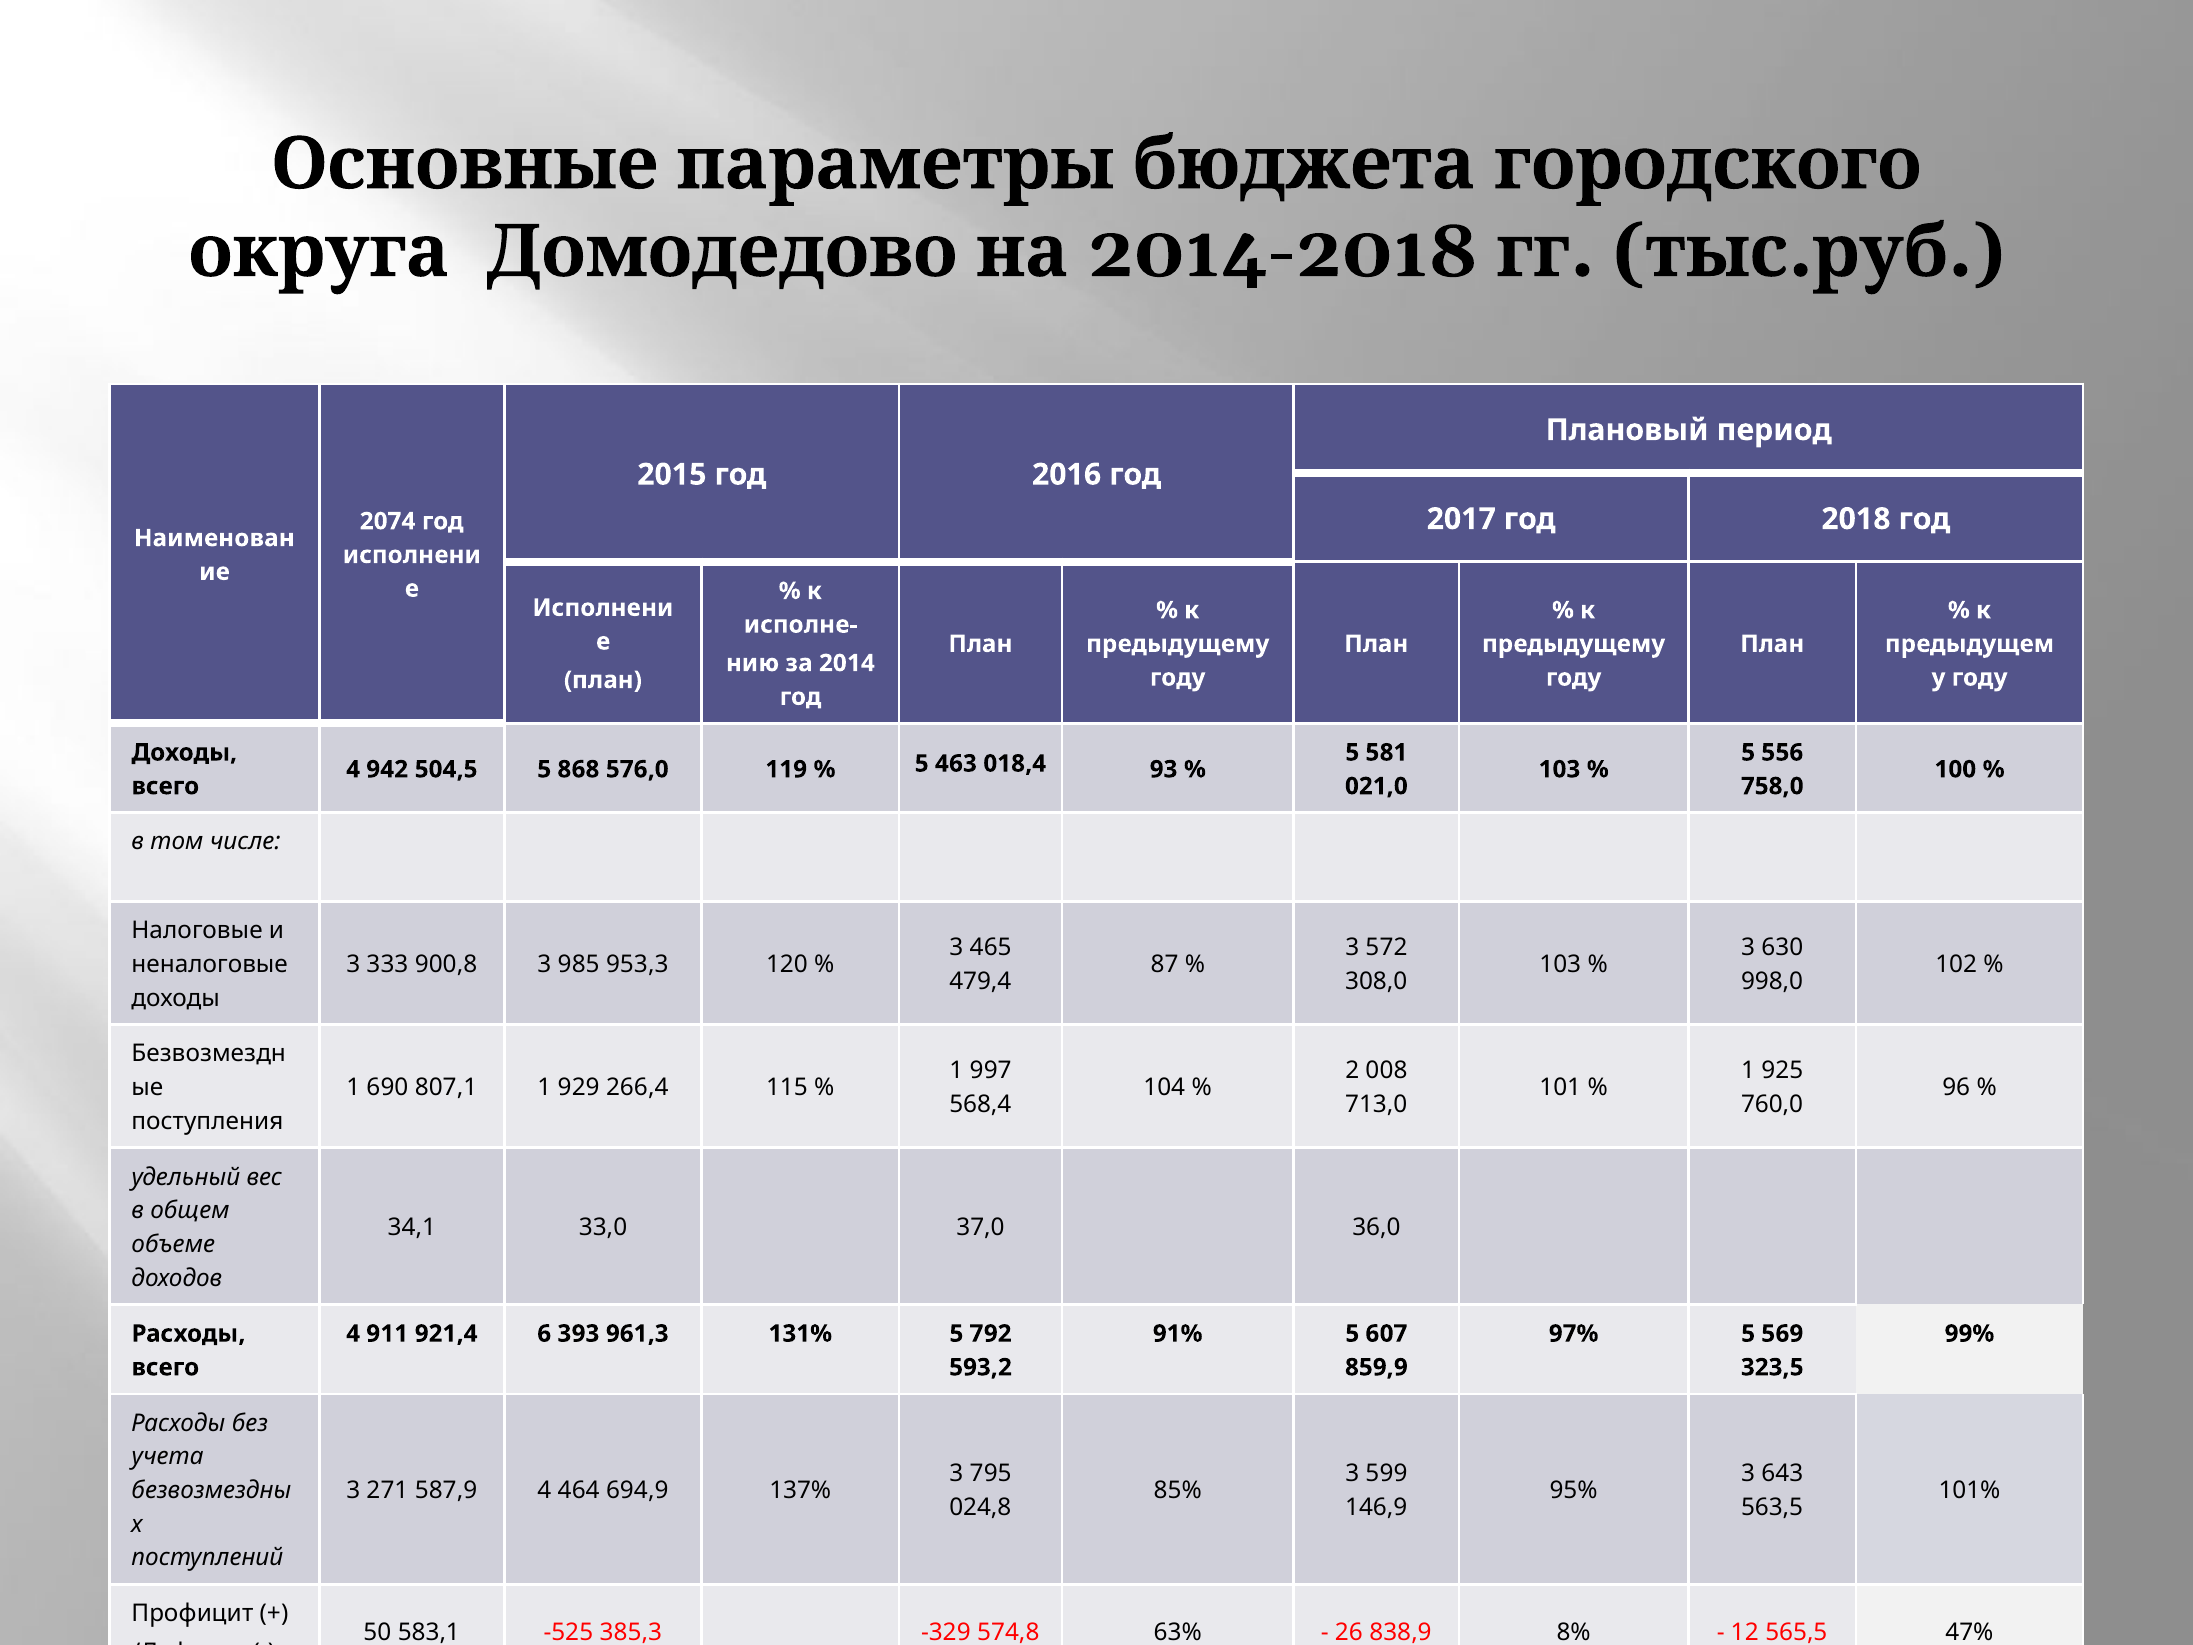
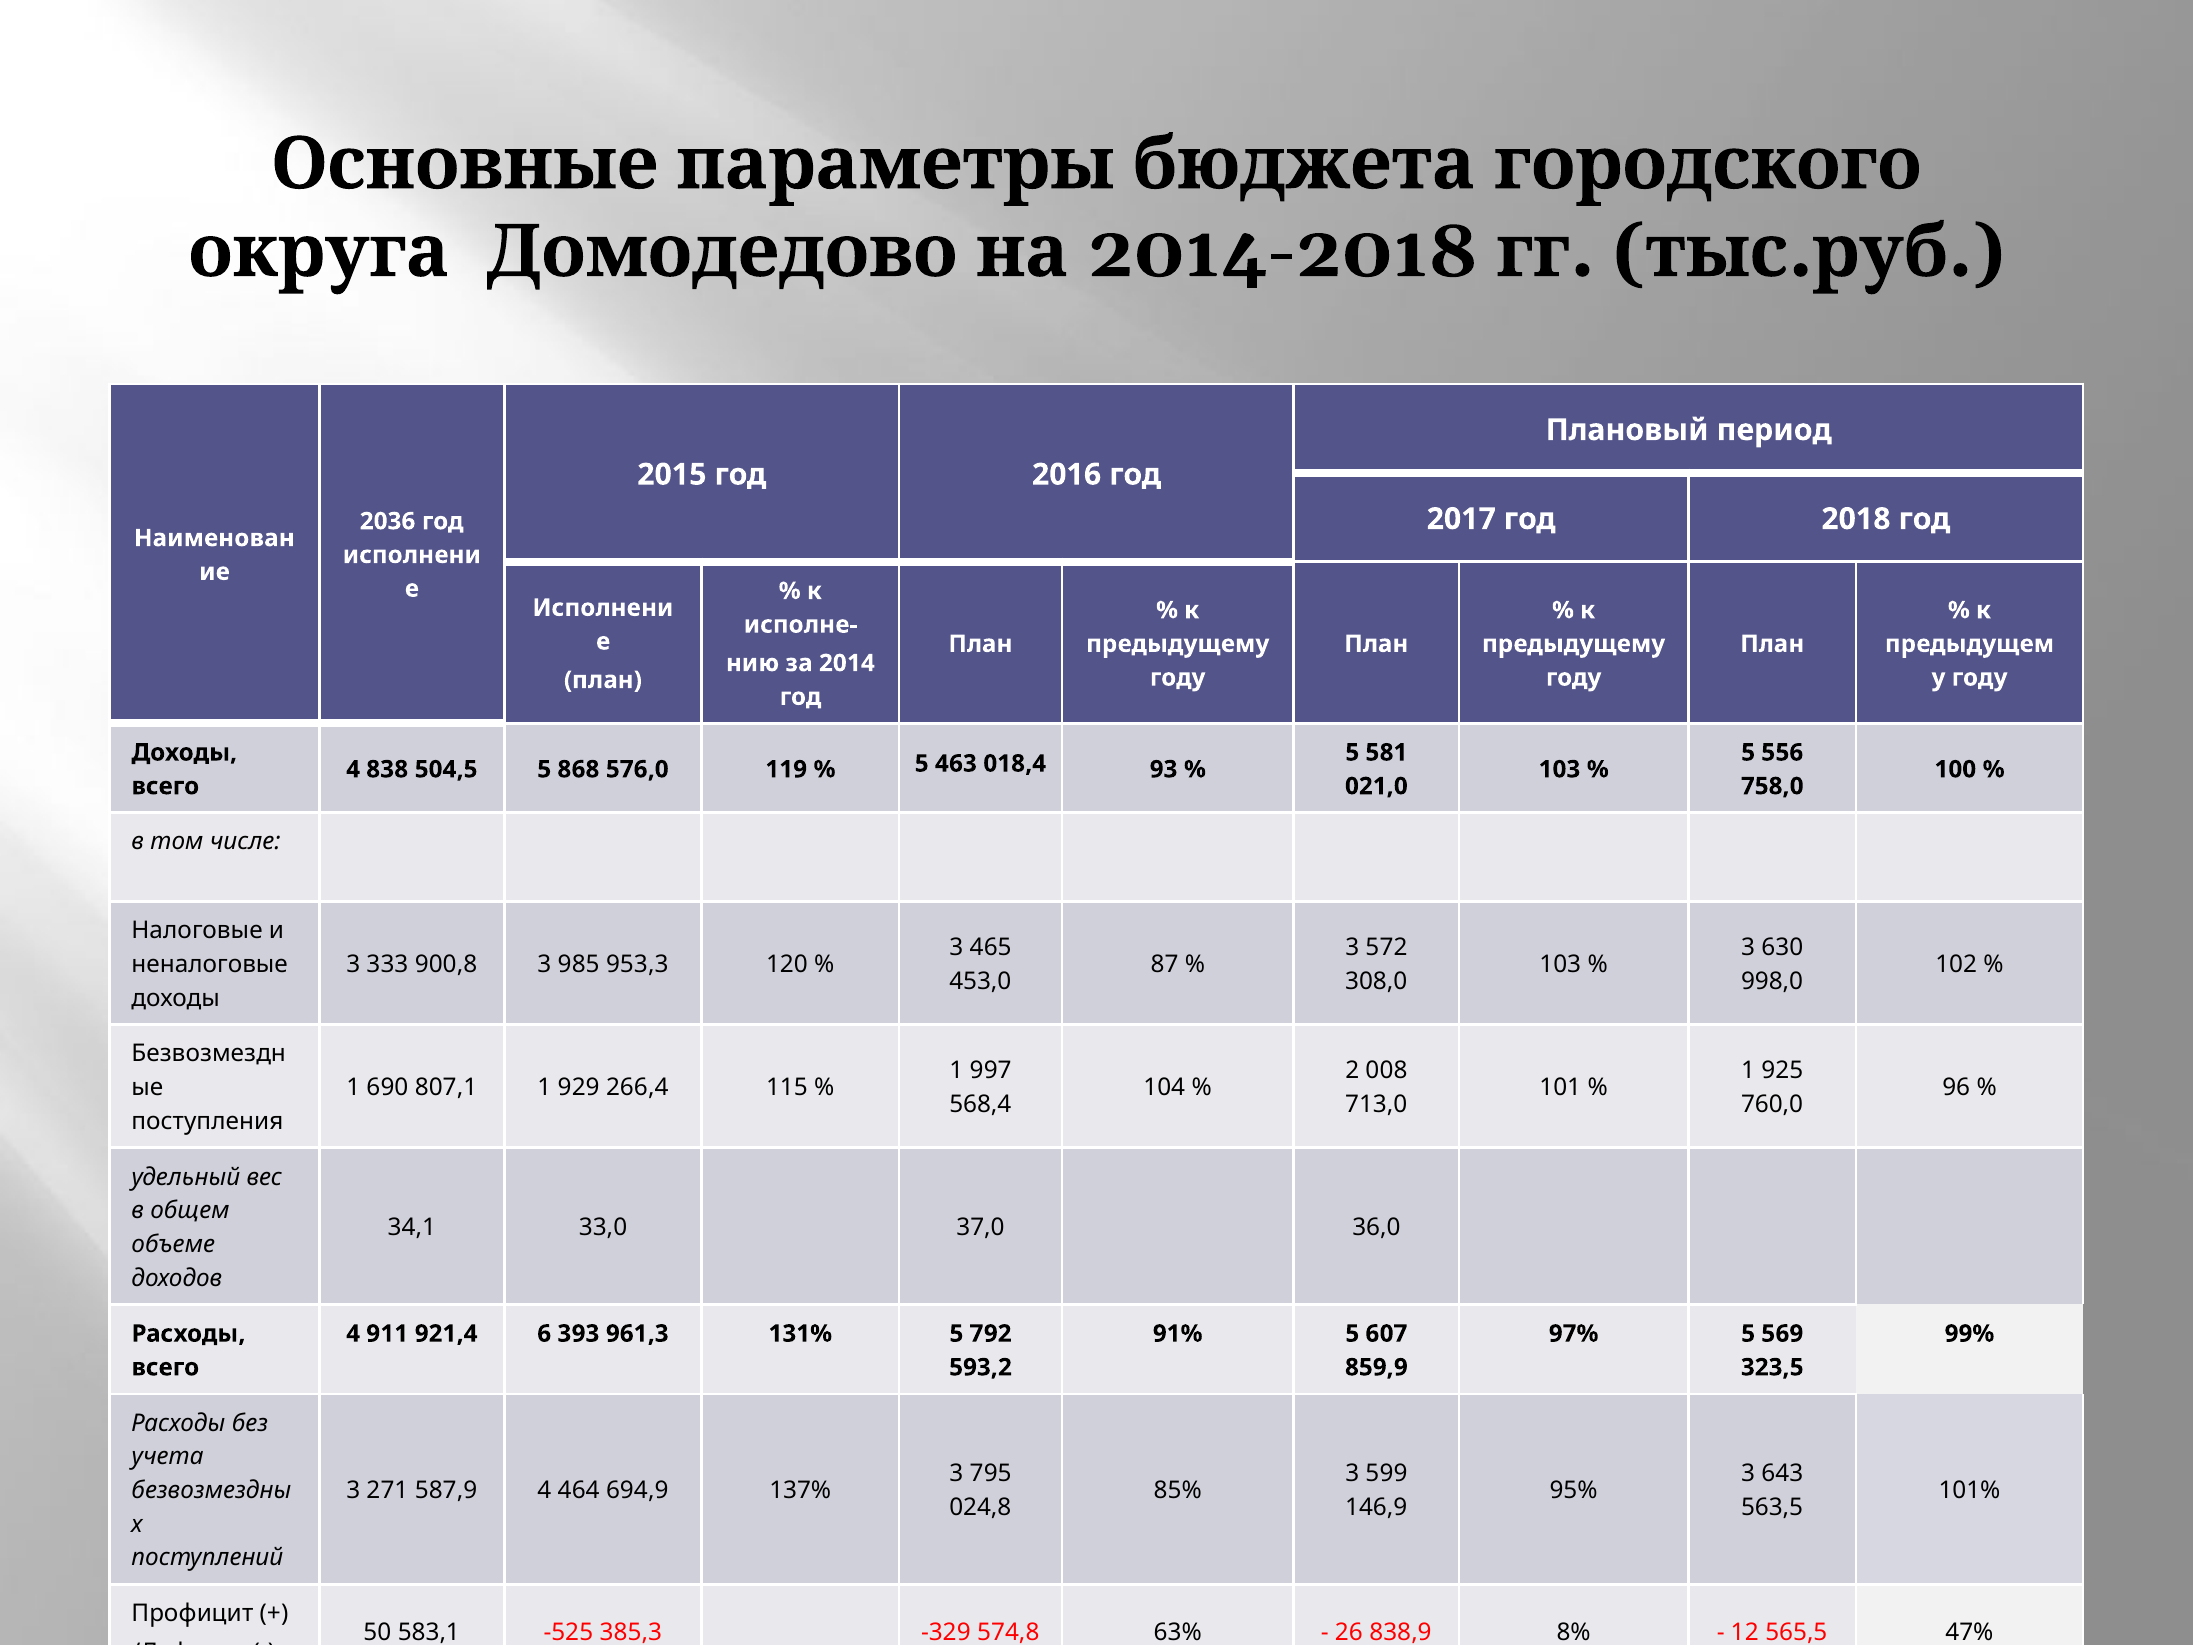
2074: 2074 -> 2036
942: 942 -> 838
479,4: 479,4 -> 453,0
